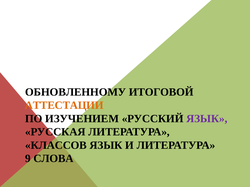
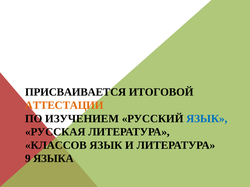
ОБНОВЛЕННОМУ: ОБНОВЛЕННОМУ -> ПРИСВАИВАЕТСЯ
ЯЗЫК at (207, 119) colour: purple -> blue
СЛОВА: СЛОВА -> ЯЗЫКА
